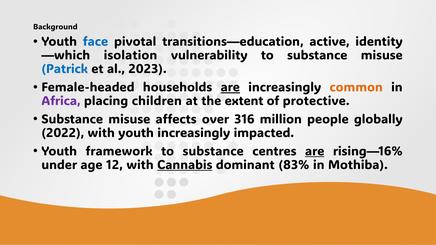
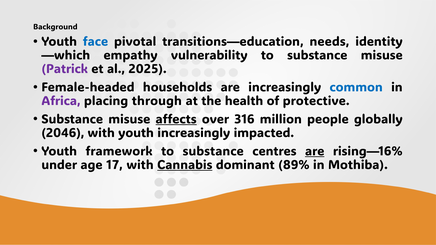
active: active -> needs
isolation: isolation -> empathy
Patrick colour: blue -> purple
2023: 2023 -> 2025
are at (230, 87) underline: present -> none
common colour: orange -> blue
children: children -> through
extent: extent -> health
affects underline: none -> present
2022: 2022 -> 2046
12: 12 -> 17
83%: 83% -> 89%
